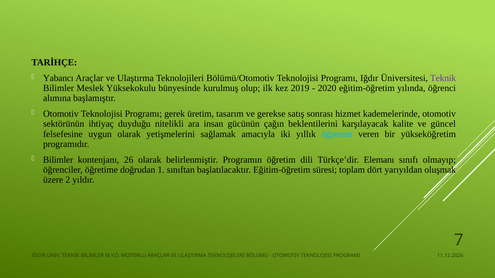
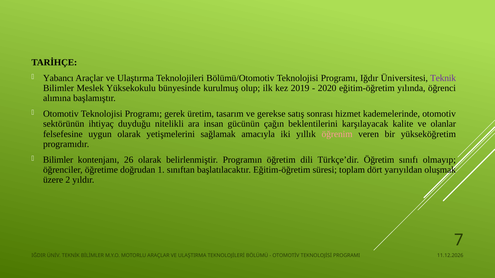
güncel: güncel -> olanlar
öğrenim colour: light blue -> pink
Türkçe’dir Elemanı: Elemanı -> Öğretim
